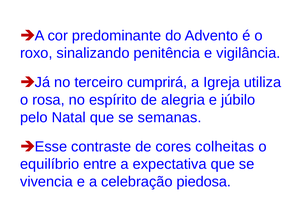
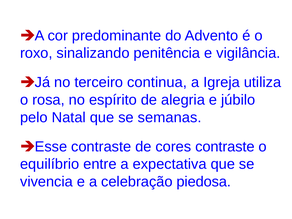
cumprirá: cumprirá -> continua
cores colheitas: colheitas -> contraste
